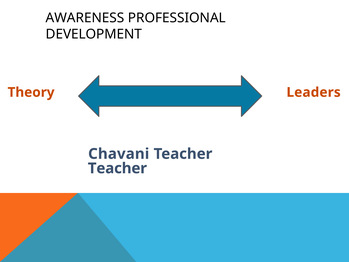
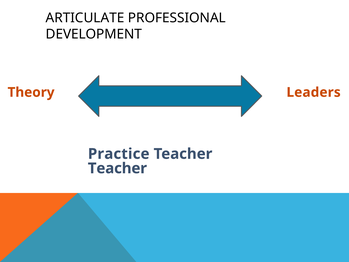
AWARENESS: AWARENESS -> ARTICULATE
Chavani: Chavani -> Practice
